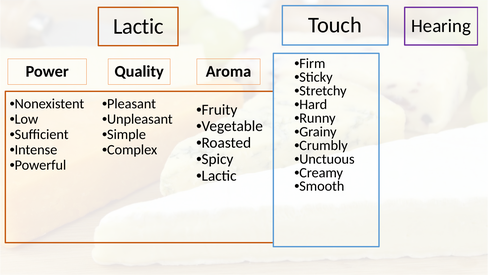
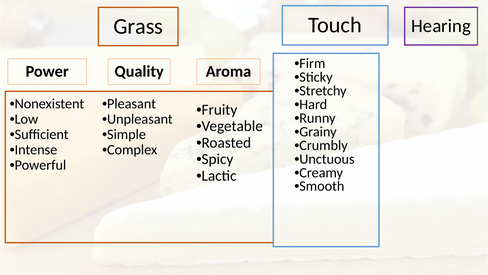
Lactic at (138, 26): Lactic -> Grass
